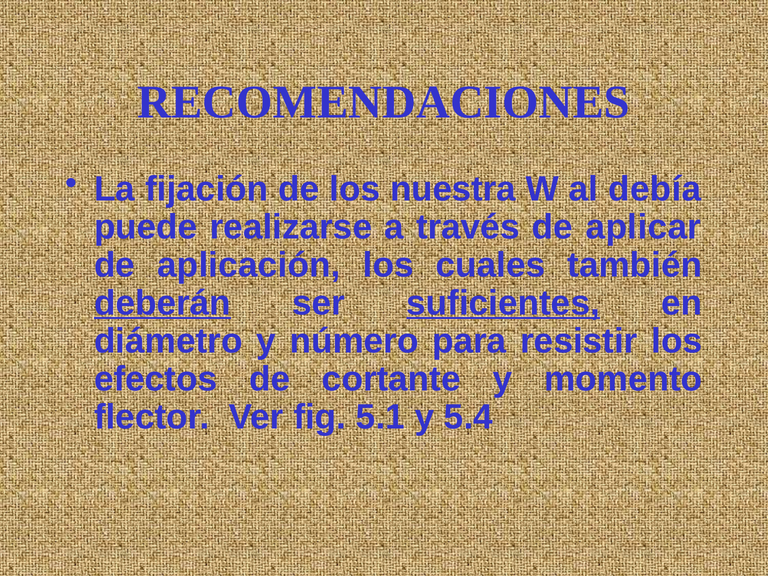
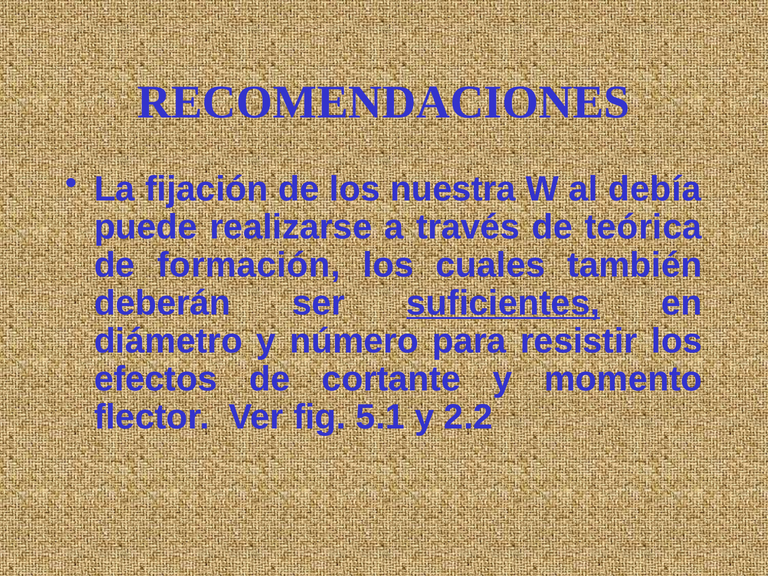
aplicar: aplicar -> teórica
aplicación: aplicación -> formación
deberán underline: present -> none
5.4: 5.4 -> 2.2
